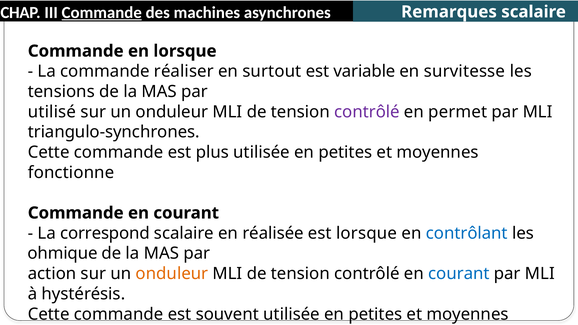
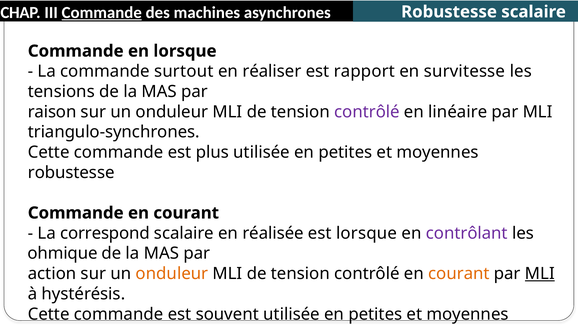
asynchrones Remarques: Remarques -> Robustesse
réaliser: réaliser -> surtout
surtout: surtout -> réaliser
variable: variable -> rapport
utilisé: utilisé -> raison
permet: permet -> linéaire
fonctionne at (71, 173): fonctionne -> robustesse
contrôlant colour: blue -> purple
courant at (459, 274) colour: blue -> orange
MLI at (540, 274) underline: none -> present
